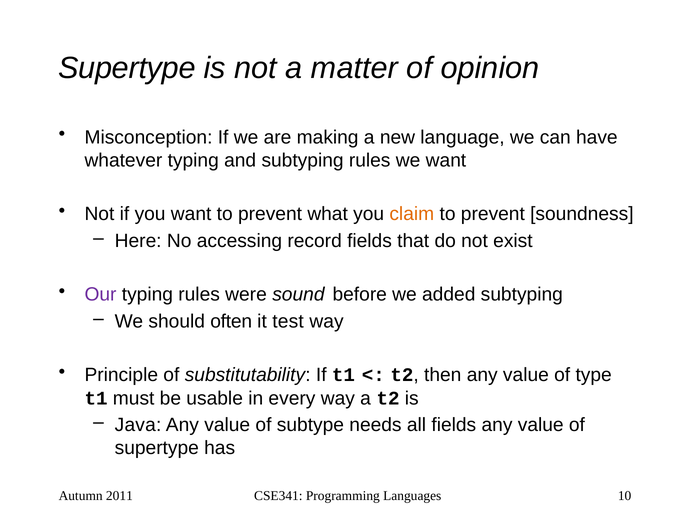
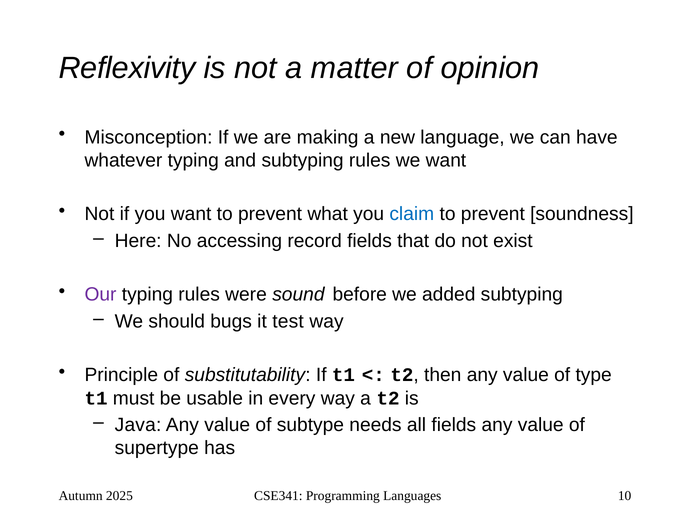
Supertype at (127, 68): Supertype -> Reflexivity
claim colour: orange -> blue
often: often -> bugs
2011: 2011 -> 2025
